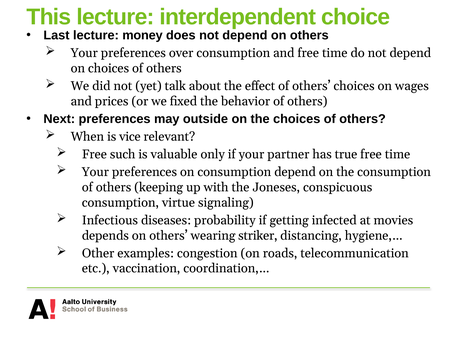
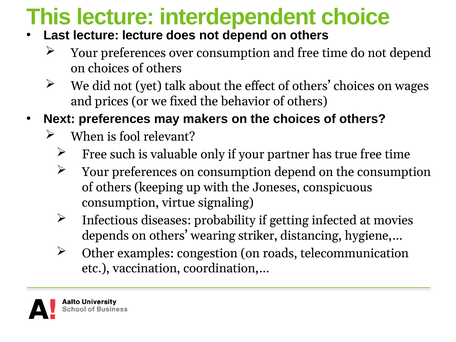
lecture money: money -> lecture
outside: outside -> makers
vice: vice -> fool
